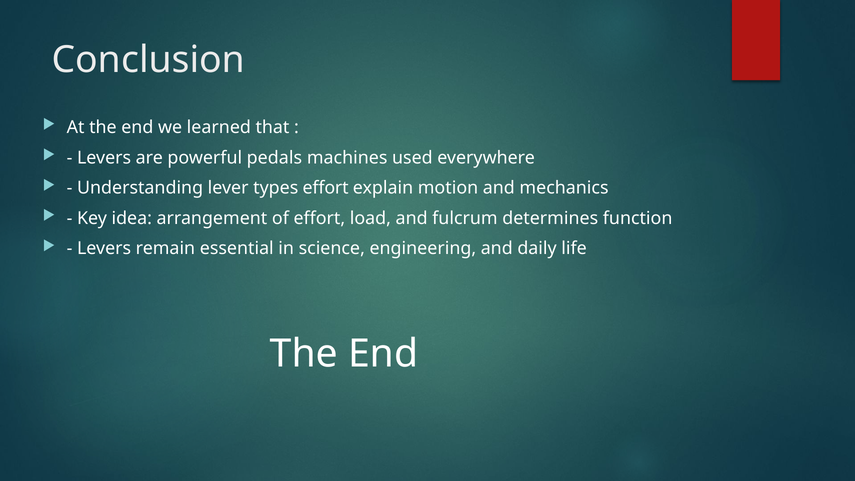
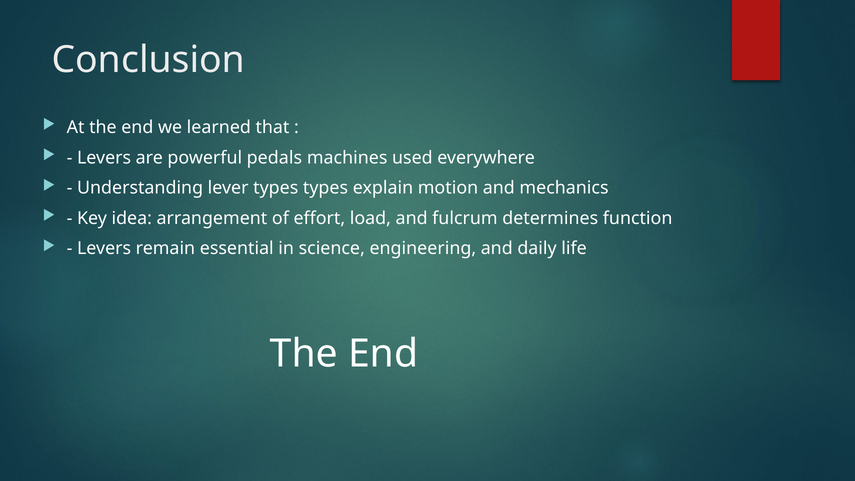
types effort: effort -> types
